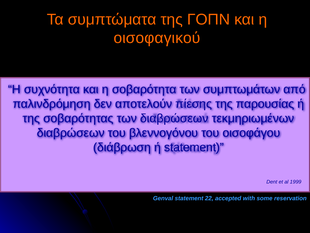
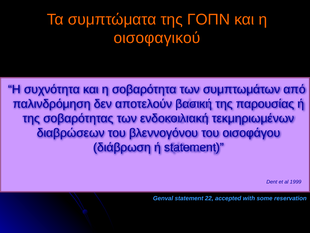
πίεσης: πίεσης -> βασική
των διαβρώσεων: διαβρώσεων -> ενδοκοιλιακή
